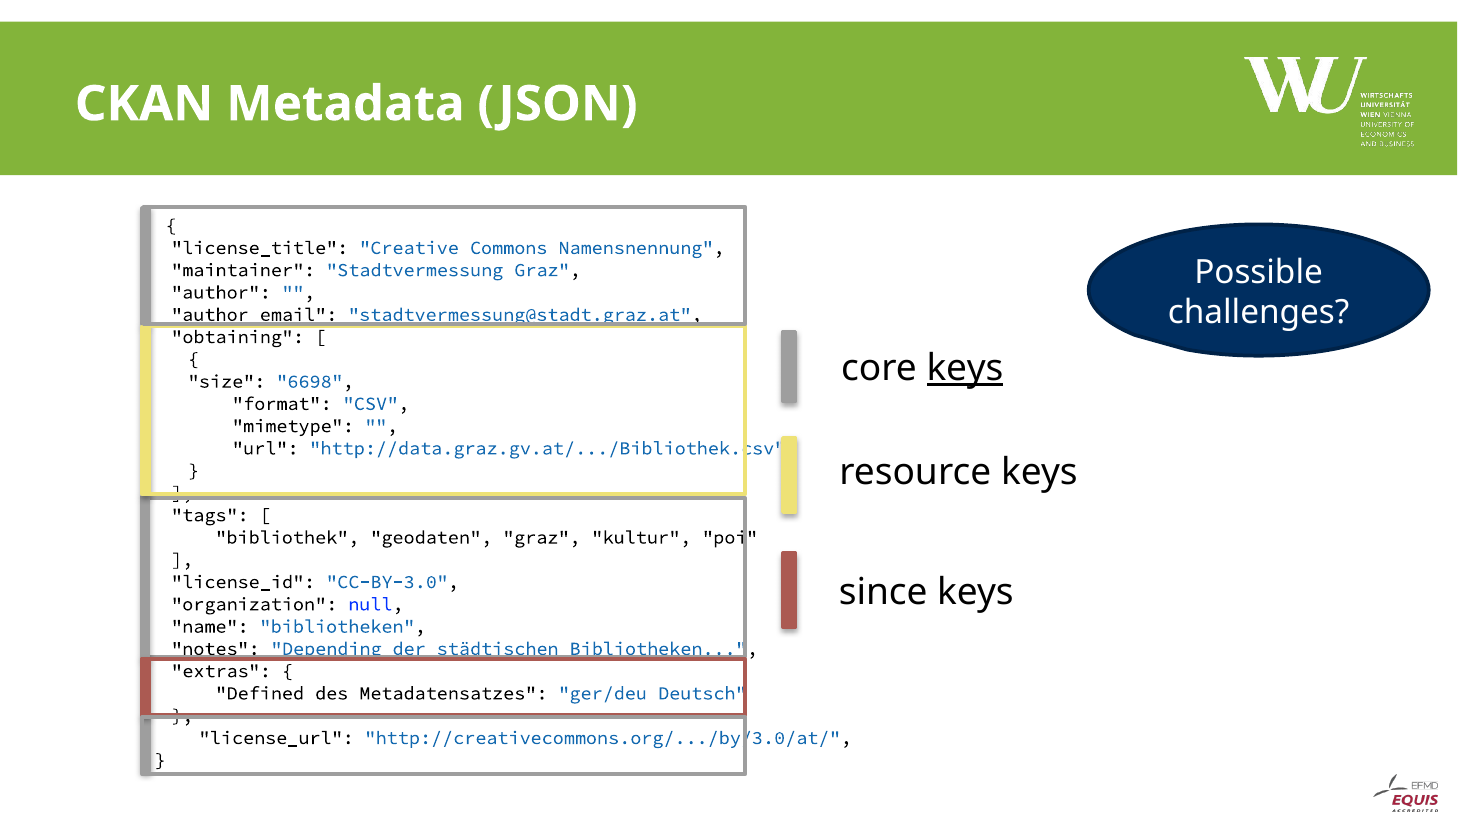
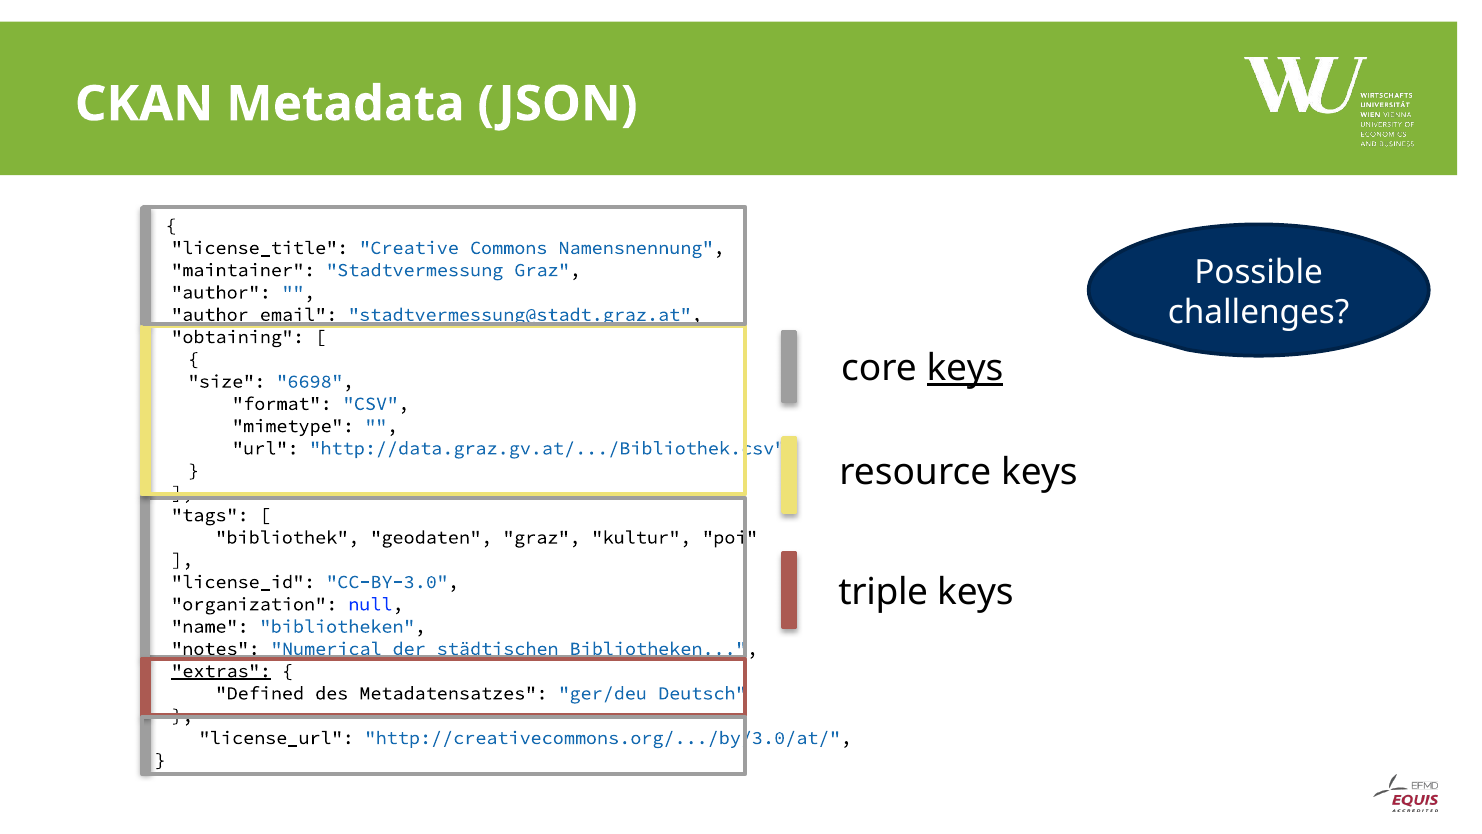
since: since -> triple
Depending: Depending -> Numerical
extras underline: none -> present
